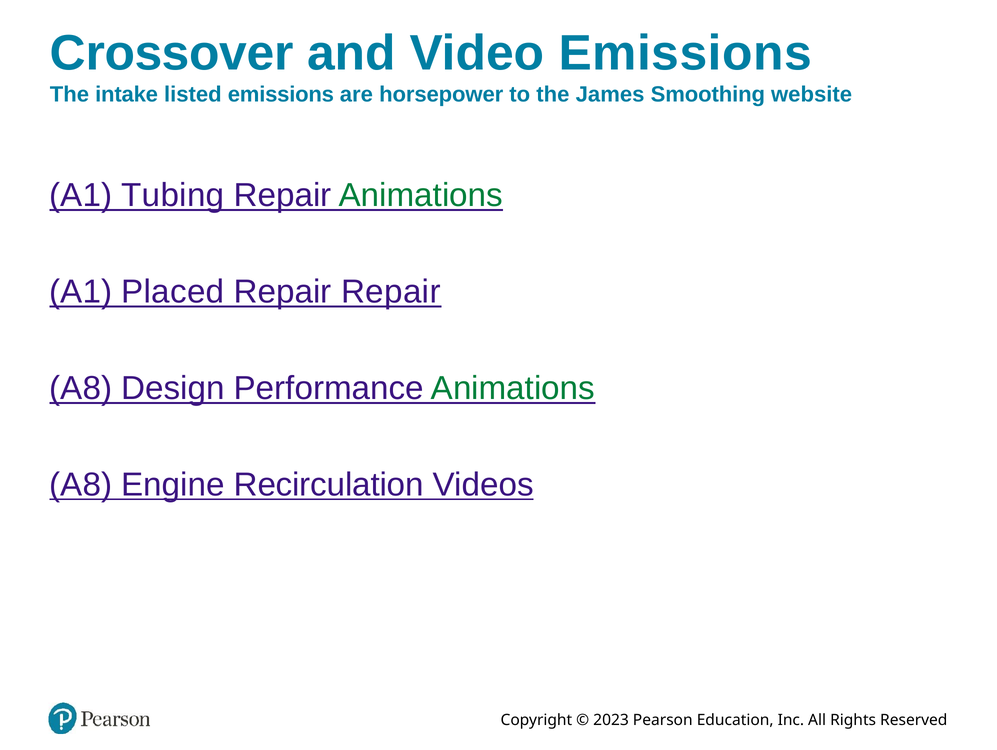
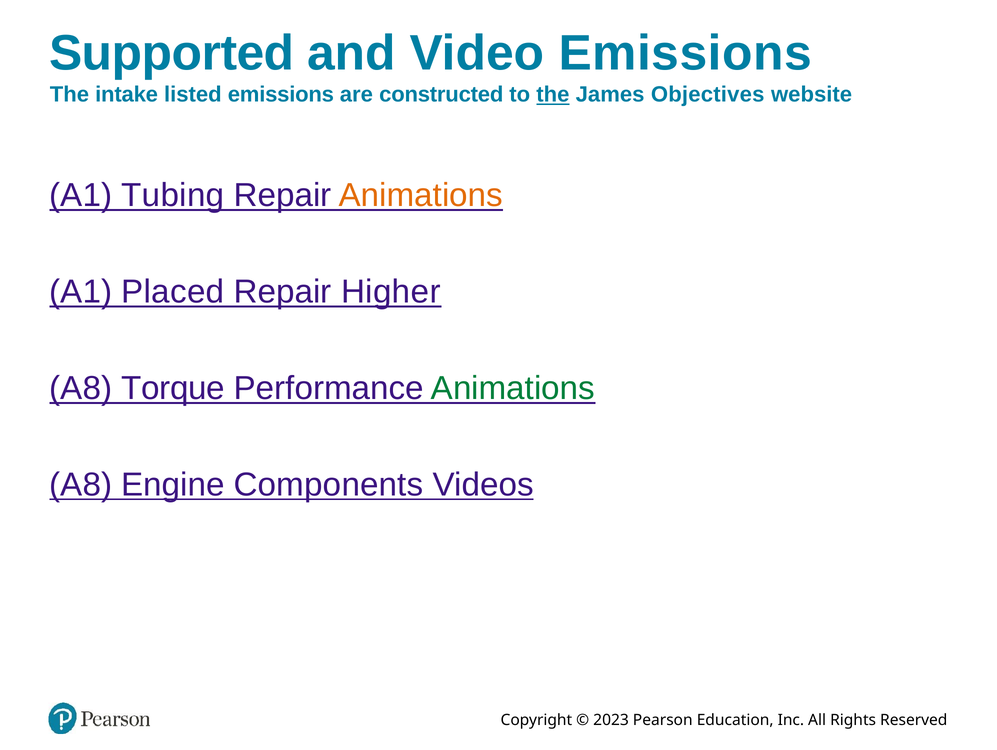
Crossover: Crossover -> Supported
horsepower: horsepower -> constructed
the at (553, 95) underline: none -> present
Smoothing: Smoothing -> Objectives
Animations at (421, 196) colour: green -> orange
Repair Repair: Repair -> Higher
Design: Design -> Torque
Recirculation: Recirculation -> Components
